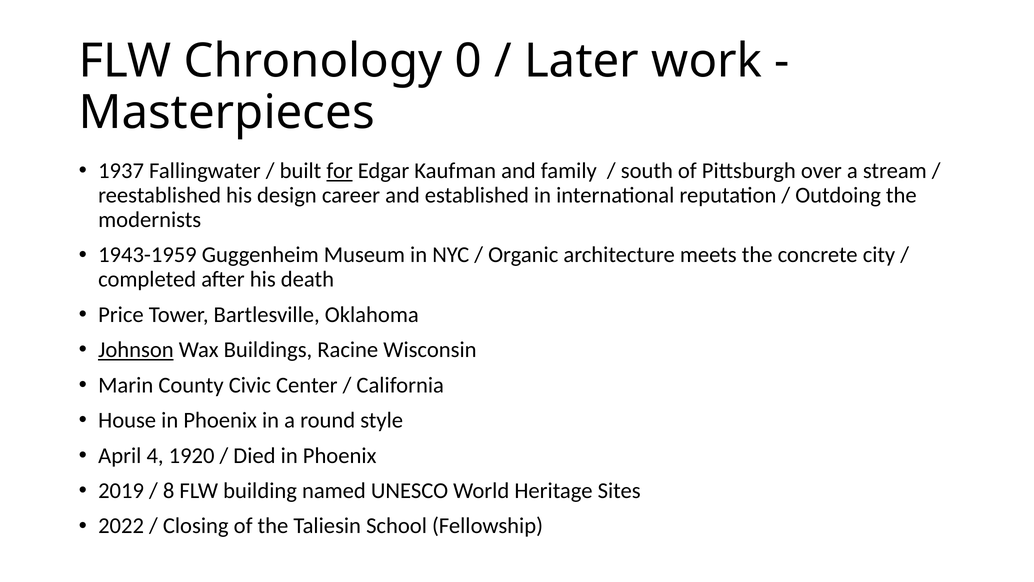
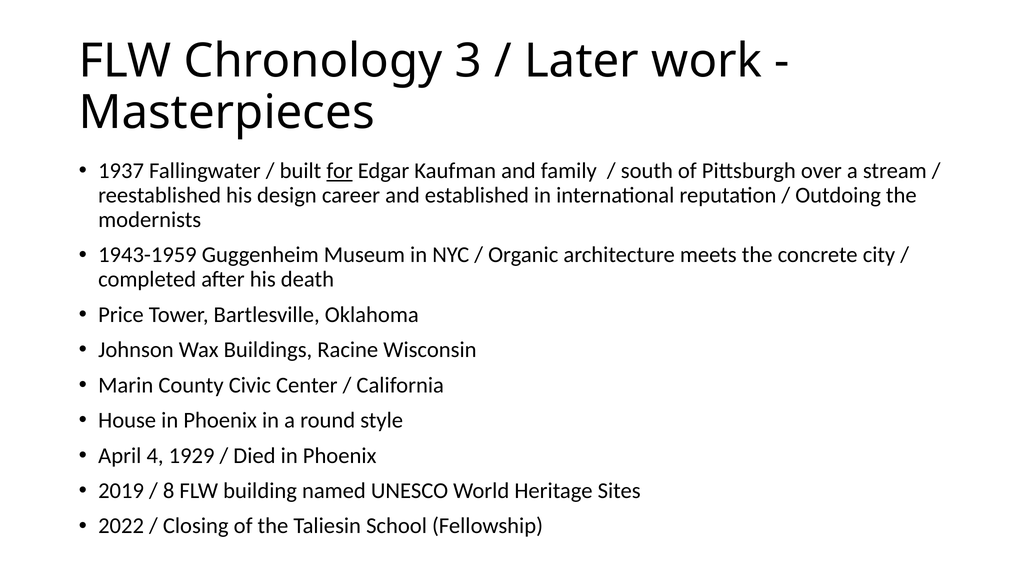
0: 0 -> 3
Johnson underline: present -> none
1920: 1920 -> 1929
